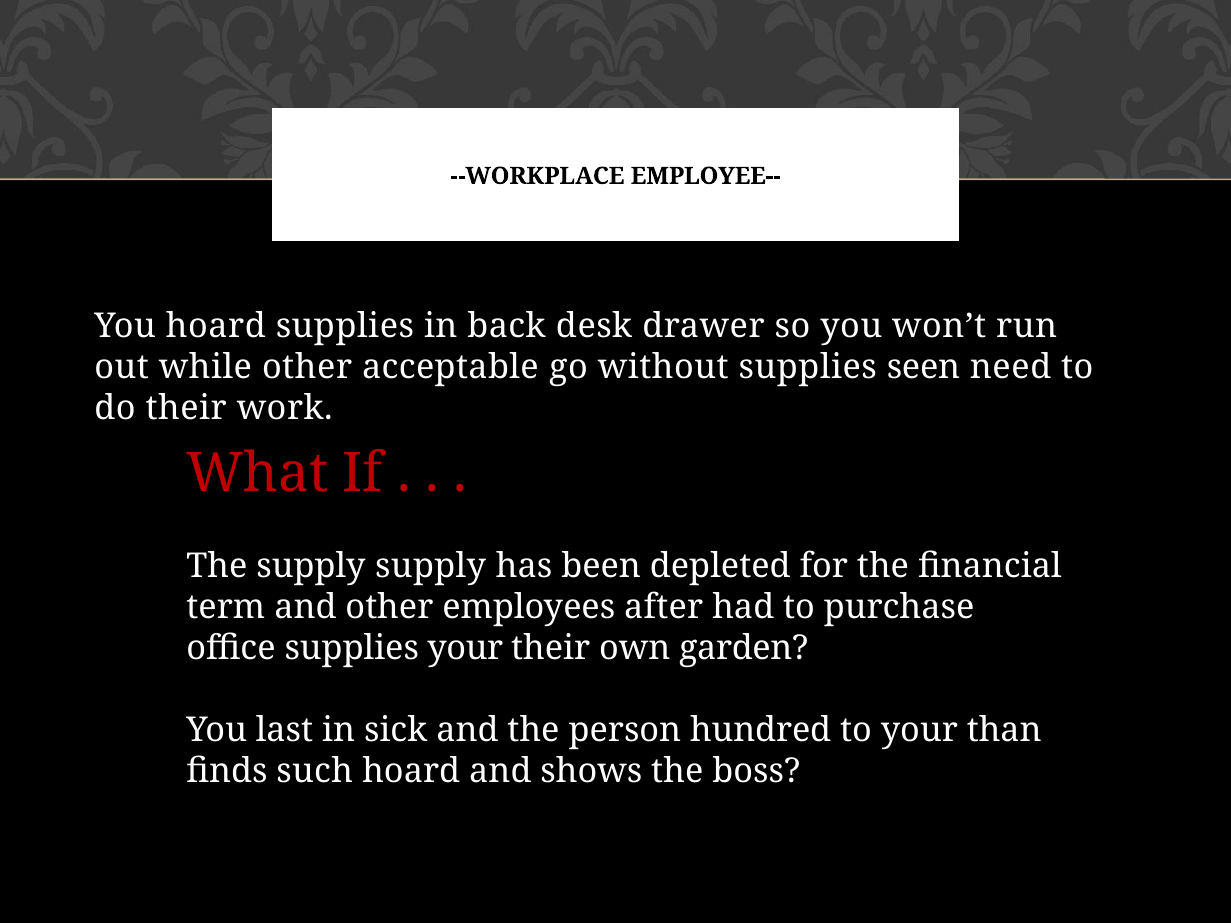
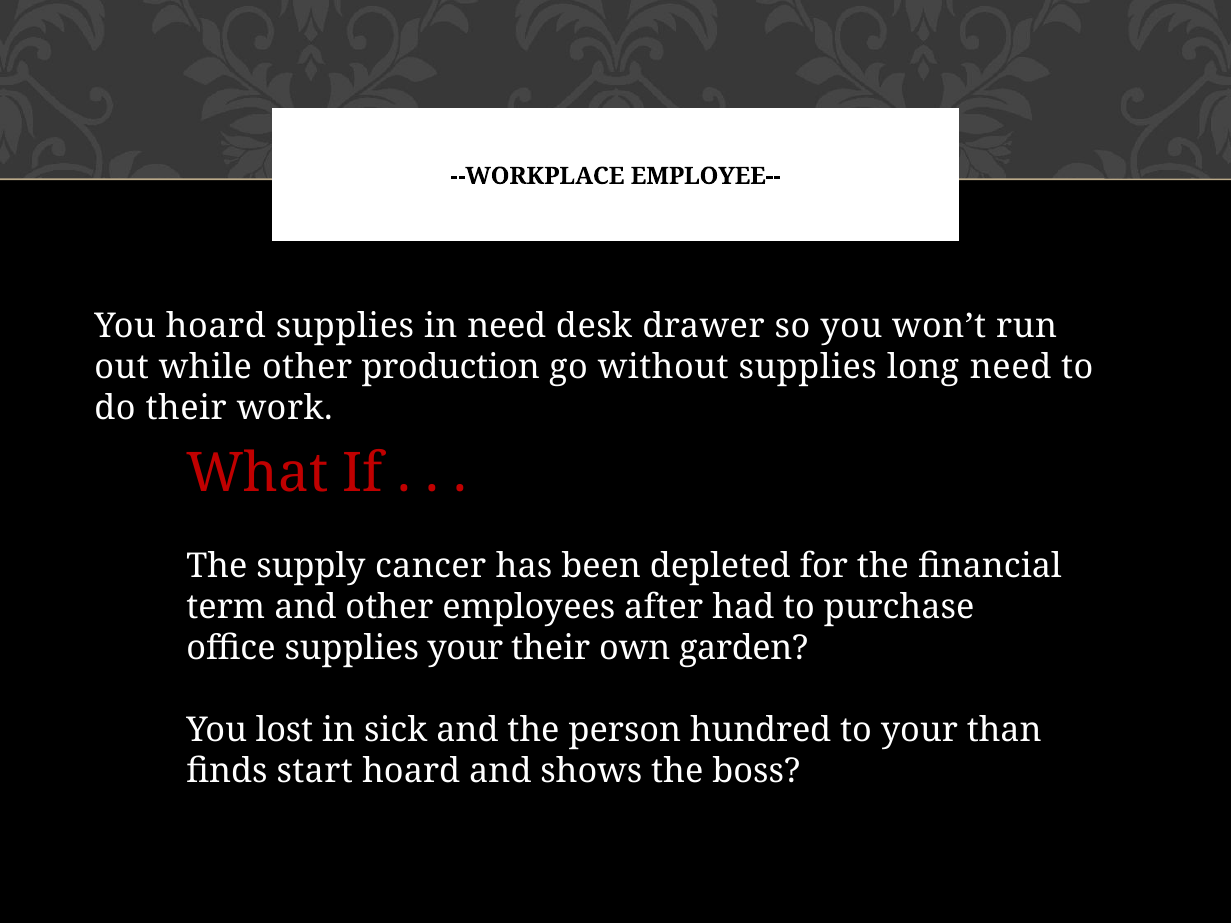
in back: back -> need
acceptable: acceptable -> production
seen: seen -> long
supply supply: supply -> cancer
last: last -> lost
such: such -> start
